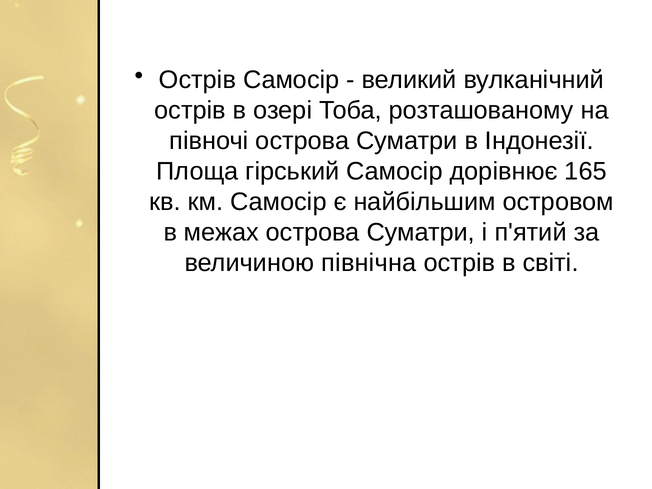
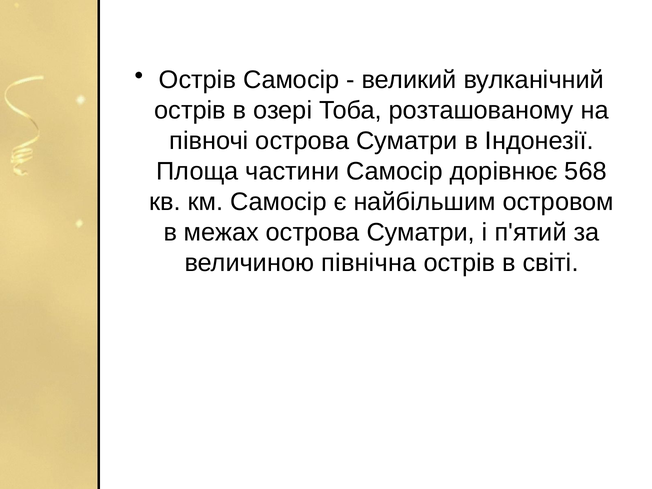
гірський: гірський -> частини
165: 165 -> 568
